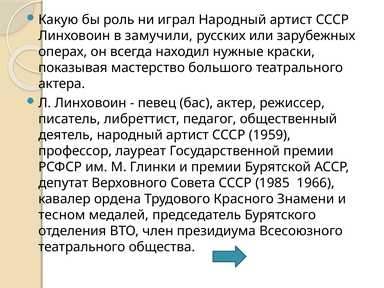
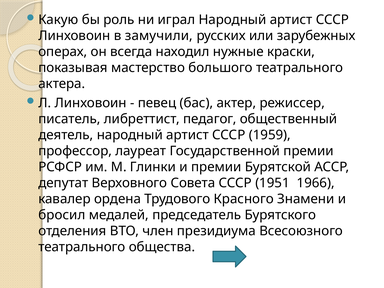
1985: 1985 -> 1951
тесном: тесном -> бросил
